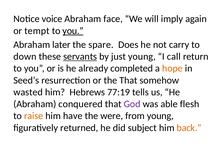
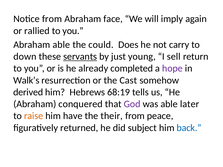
Notice voice: voice -> from
tempt: tempt -> rallied
you at (73, 31) underline: present -> none
Abraham later: later -> able
spare: spare -> could
call: call -> sell
hope colour: orange -> purple
Seed’s: Seed’s -> Walk’s
the That: That -> Cast
wasted: wasted -> derived
77:19: 77:19 -> 68:19
flesh: flesh -> later
were: were -> their
from young: young -> peace
back colour: orange -> blue
